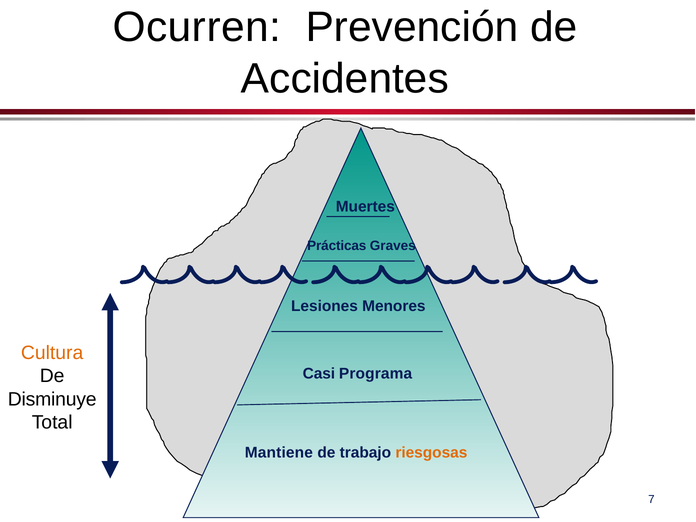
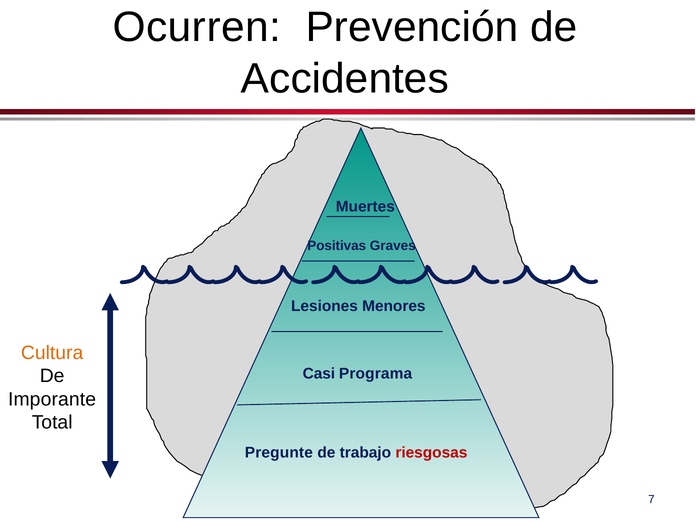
Prácticas: Prácticas -> Positivas
Disminuye: Disminuye -> Imporante
Mantiene: Mantiene -> Pregunte
riesgosas colour: orange -> red
